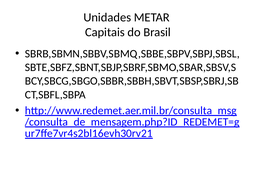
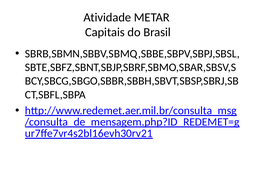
Unidades: Unidades -> Atividade
